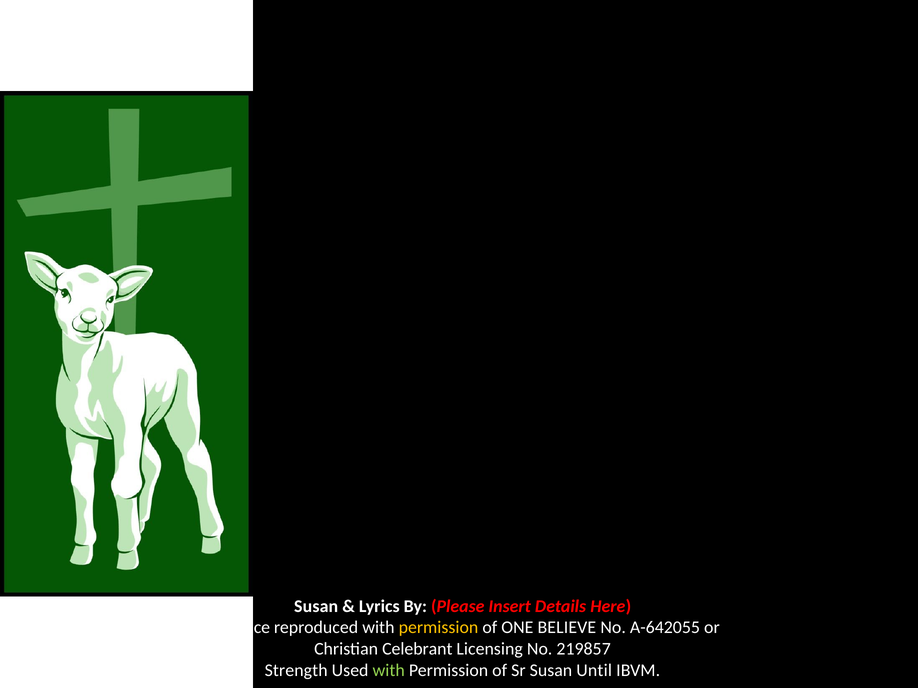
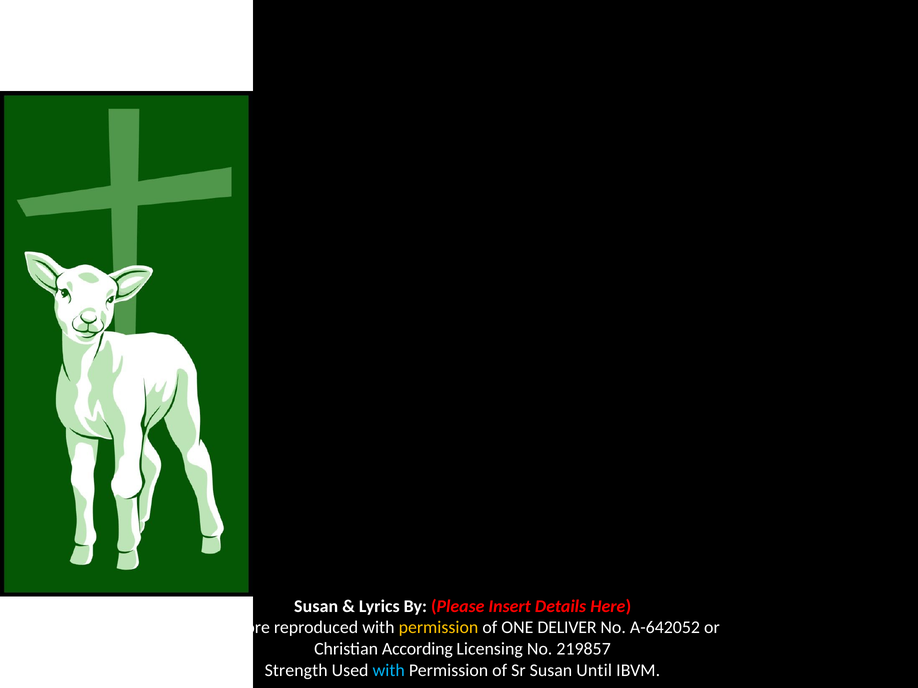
peace: peace -> adore
BELIEVE: BELIEVE -> DELIVER
A-642055: A-642055 -> A-642052
Celebrant: Celebrant -> According
with at (389, 671) colour: light green -> light blue
